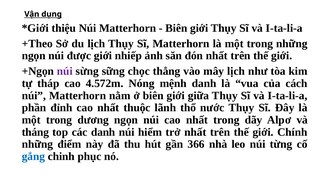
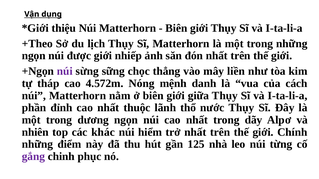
mây lịch: lịch -> liền
tháng: tháng -> nhiên
các danh: danh -> khác
366: 366 -> 125
gắng colour: blue -> purple
